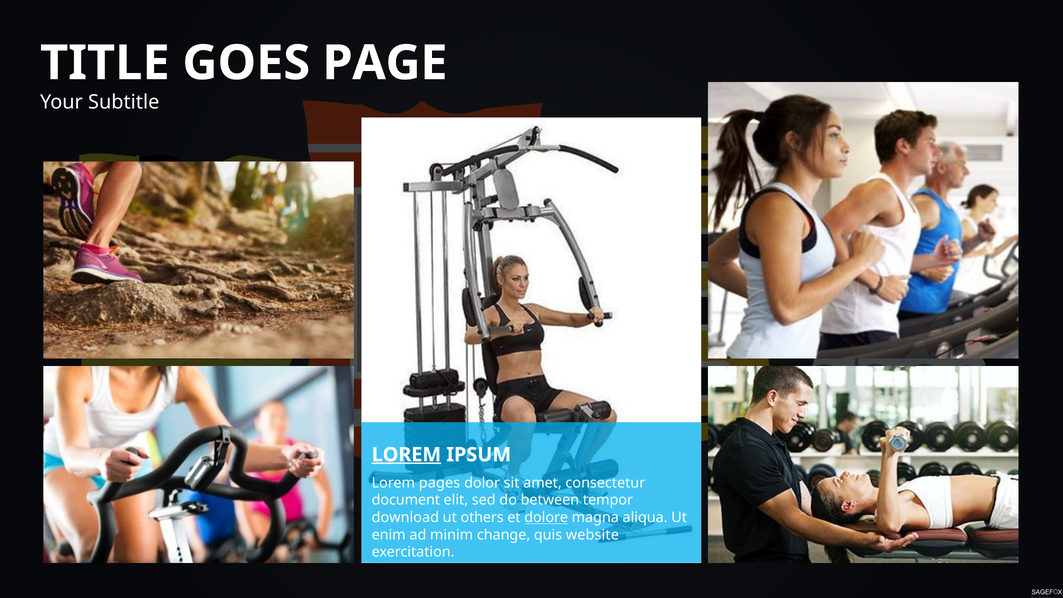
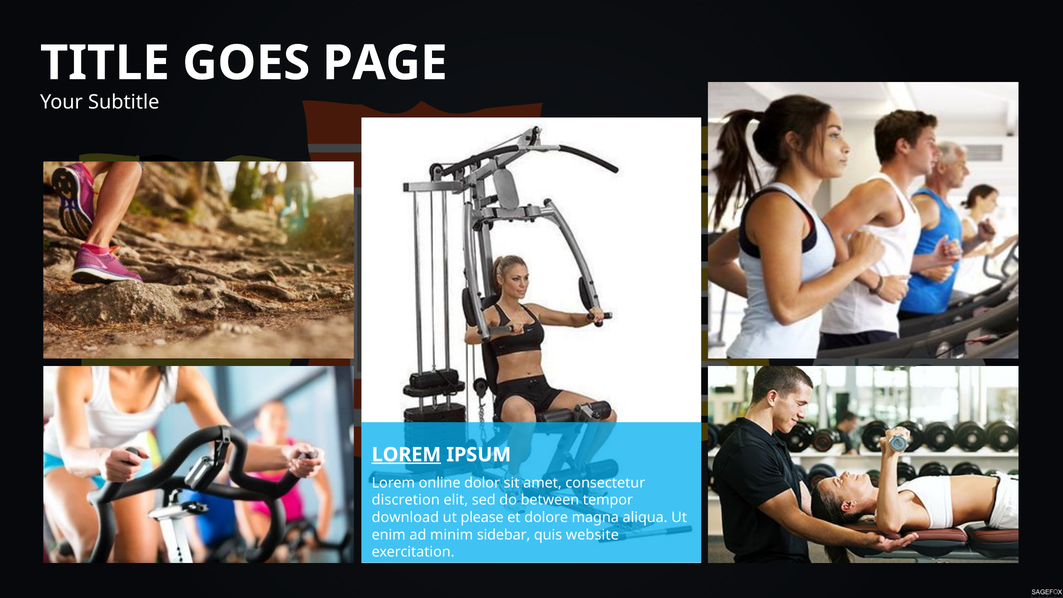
pages: pages -> online
document: document -> discretion
others: others -> please
dolore underline: present -> none
change: change -> sidebar
